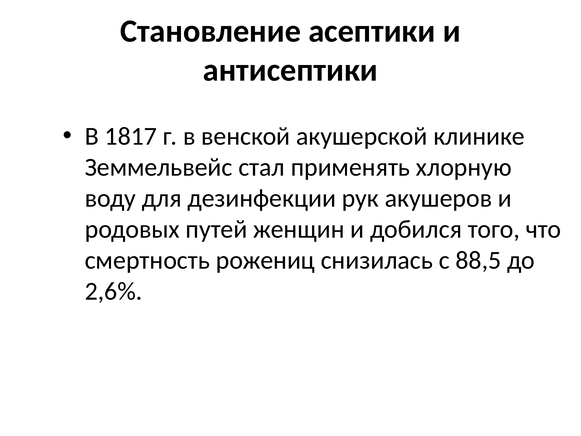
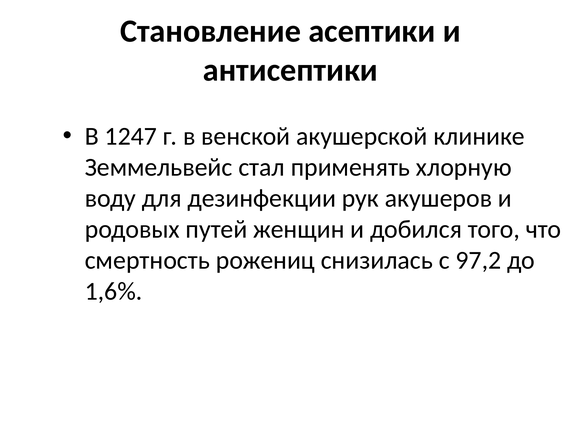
1817: 1817 -> 1247
88,5: 88,5 -> 97,2
2,6%: 2,6% -> 1,6%
